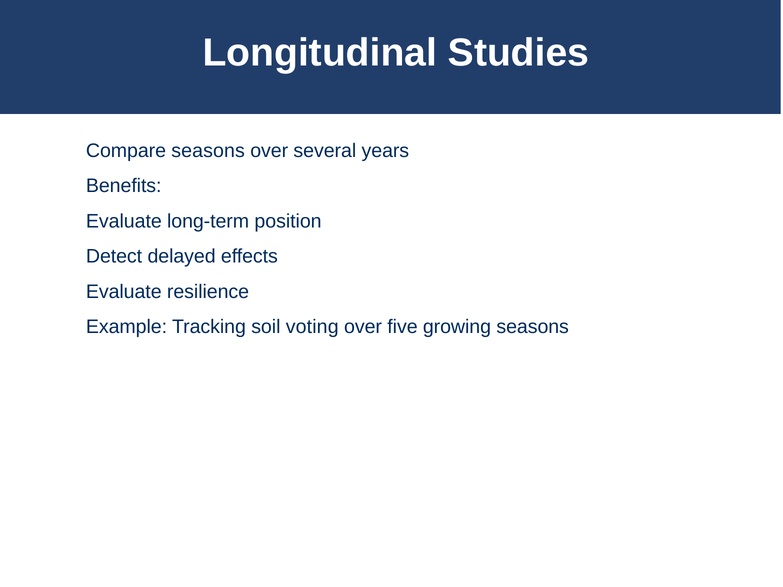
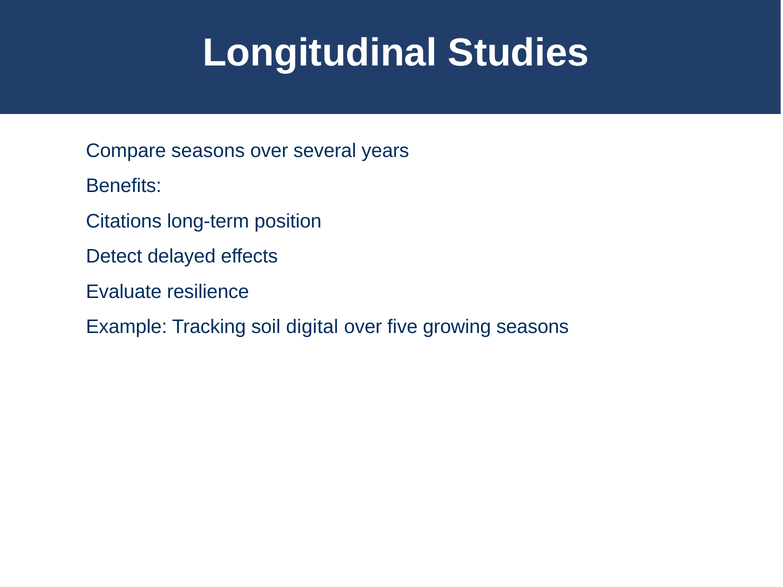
Evaluate at (124, 221): Evaluate -> Citations
voting: voting -> digital
